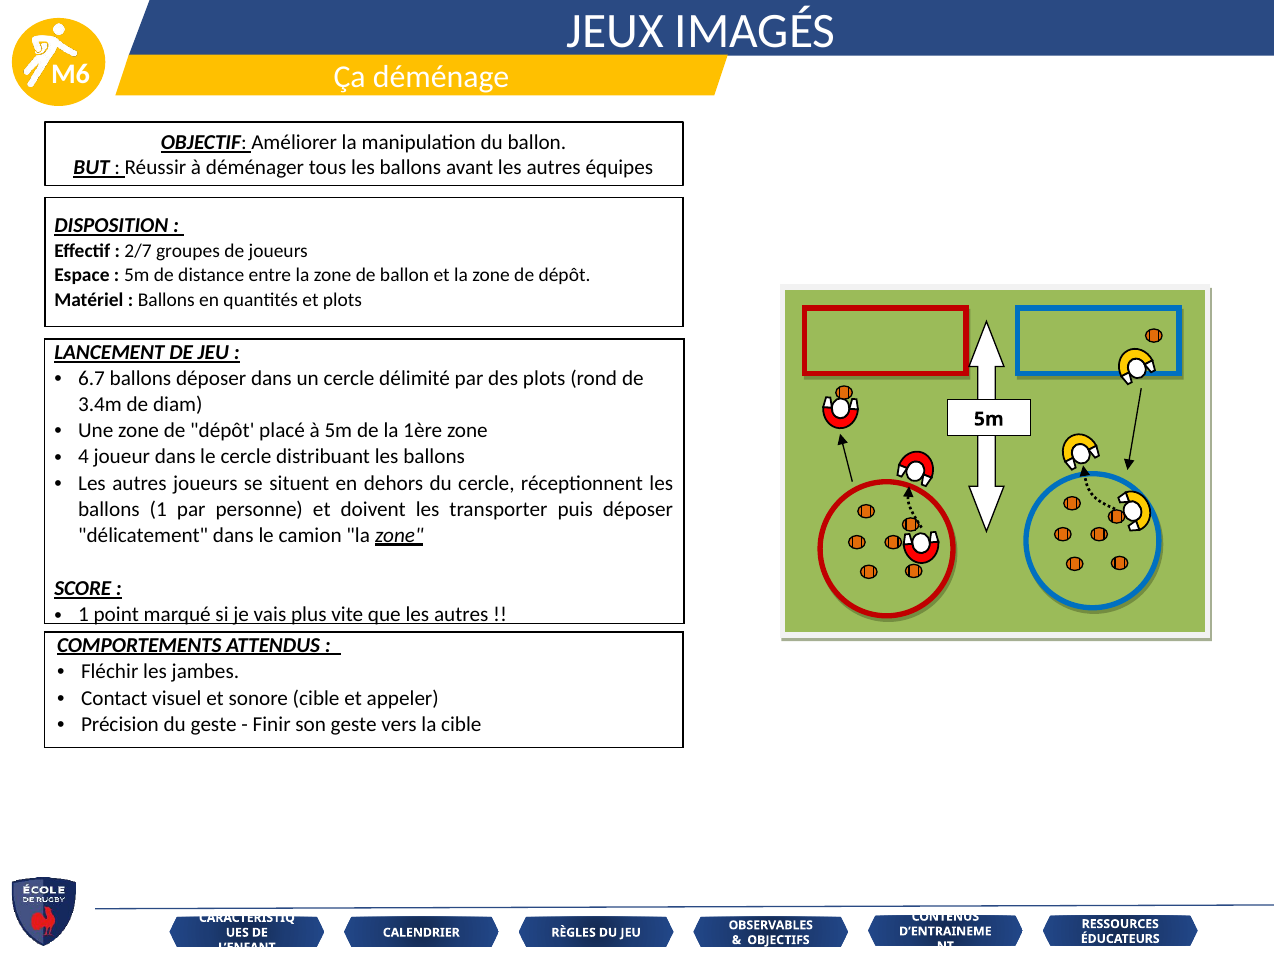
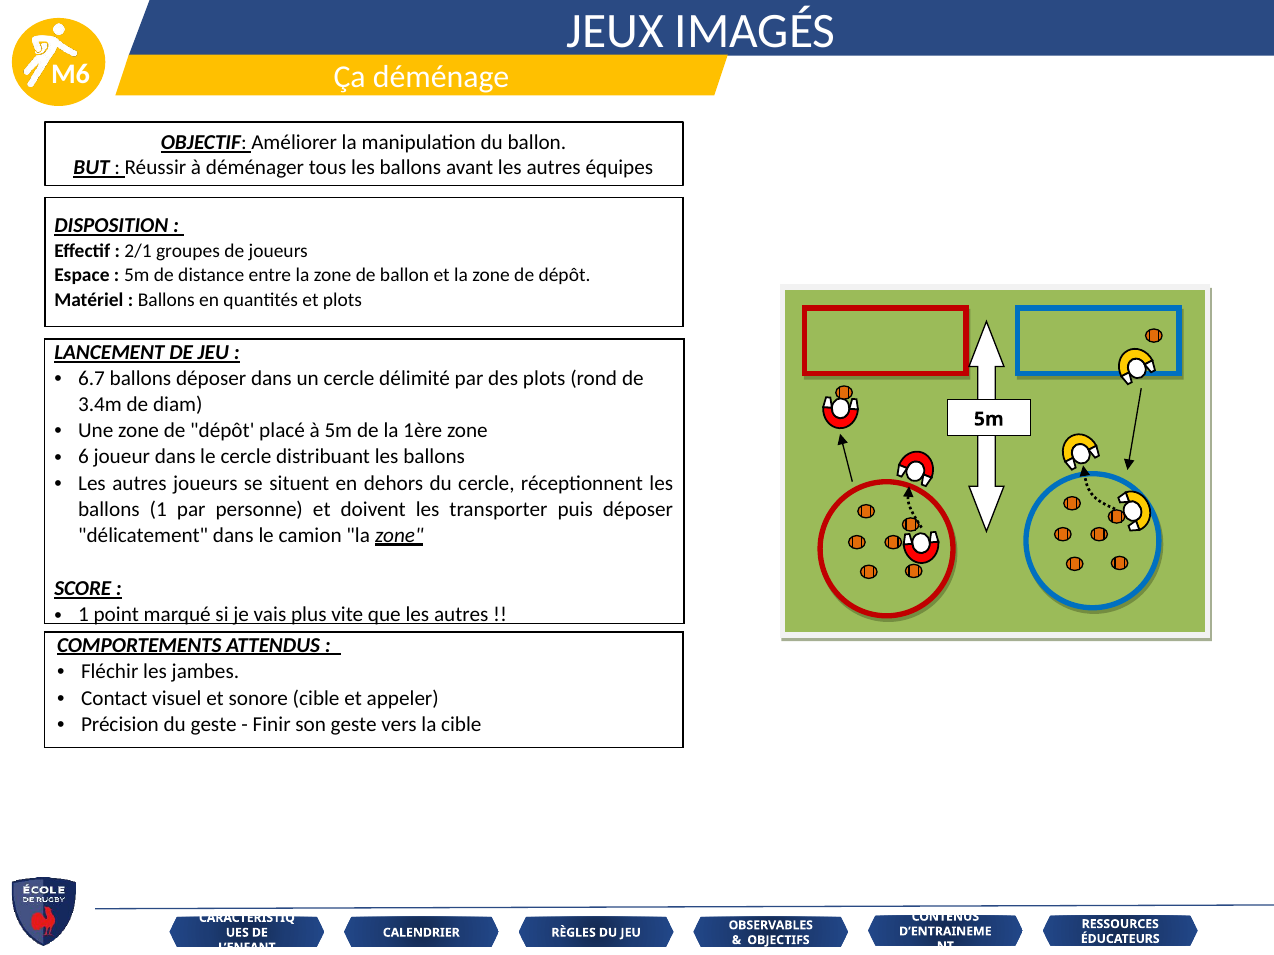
2/7: 2/7 -> 2/1
4: 4 -> 6
